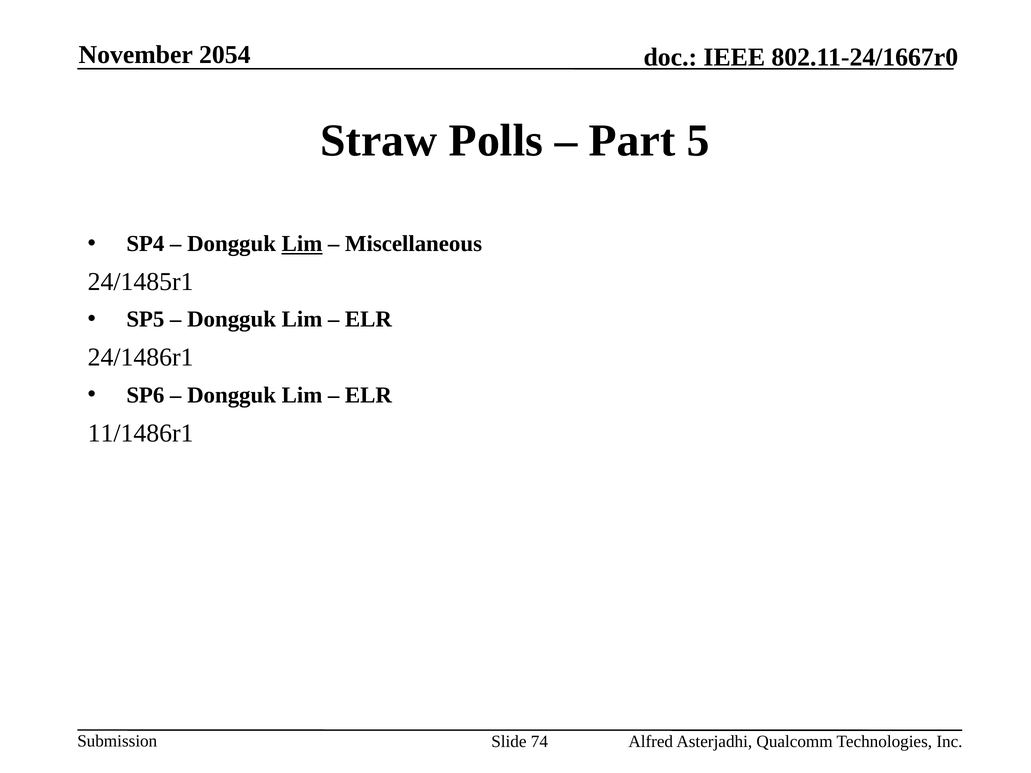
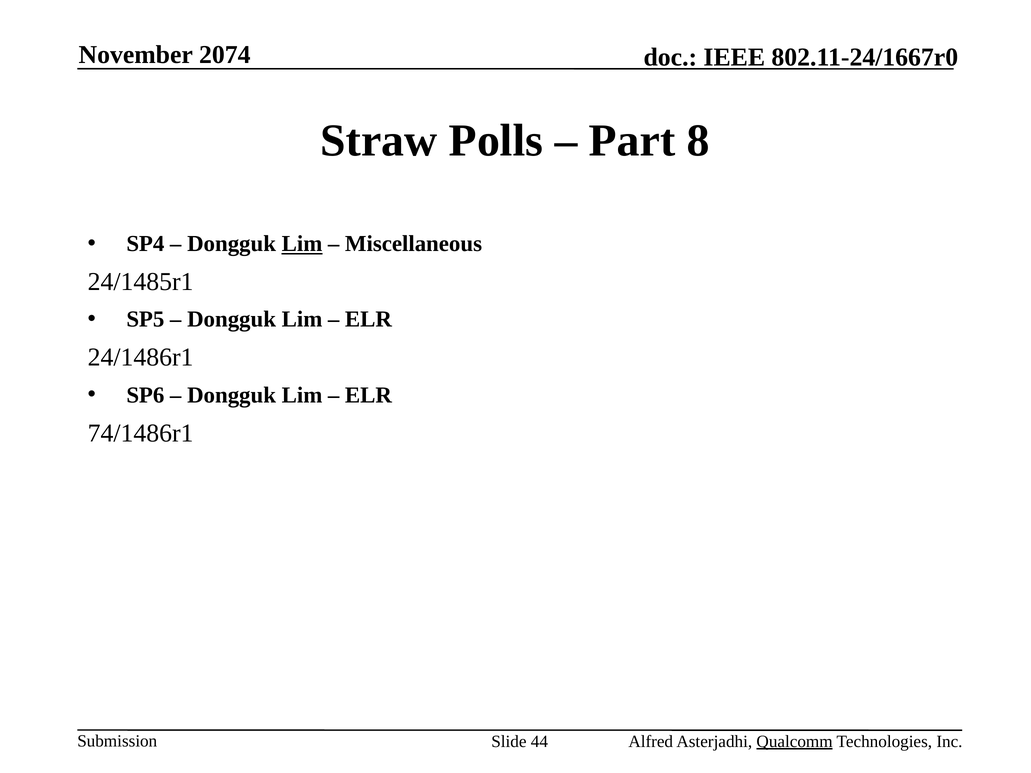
2054: 2054 -> 2074
5: 5 -> 8
11/1486r1: 11/1486r1 -> 74/1486r1
74: 74 -> 44
Qualcomm underline: none -> present
